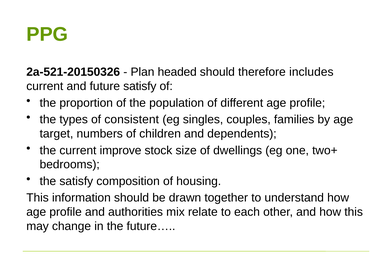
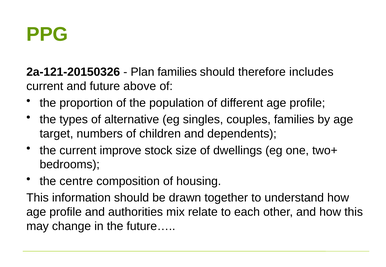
2a-521-20150326: 2a-521-20150326 -> 2a-121-20150326
Plan headed: headed -> families
future satisfy: satisfy -> above
consistent: consistent -> alternative
the satisfy: satisfy -> centre
